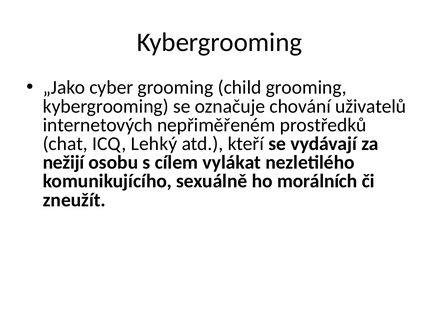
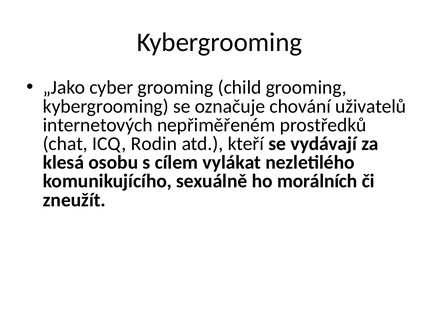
Lehký: Lehký -> Rodin
nežijí: nežijí -> klesá
